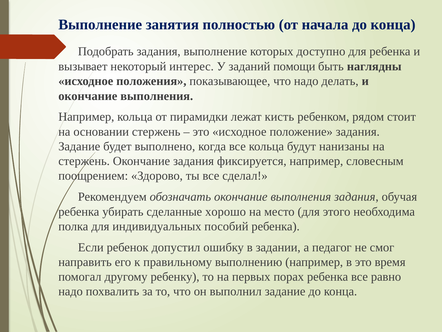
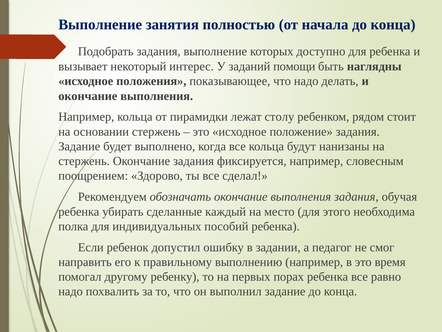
кисть: кисть -> столу
хорошо: хорошо -> каждый
